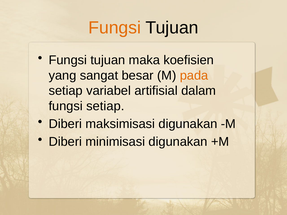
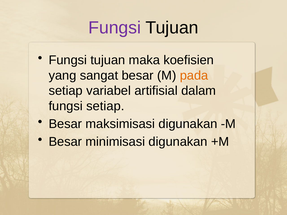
Fungsi at (115, 28) colour: orange -> purple
Diberi at (65, 124): Diberi -> Besar
Diberi at (65, 142): Diberi -> Besar
